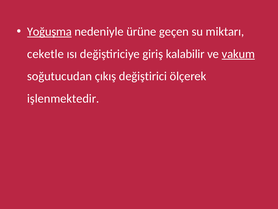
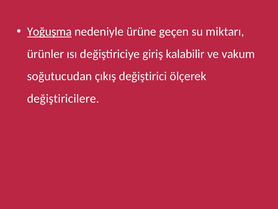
ceketle: ceketle -> ürünler
vakum underline: present -> none
işlenmektedir: işlenmektedir -> değiştiricilere
